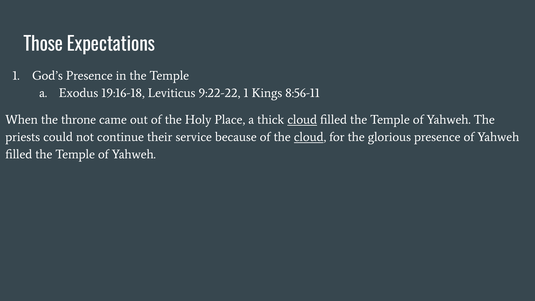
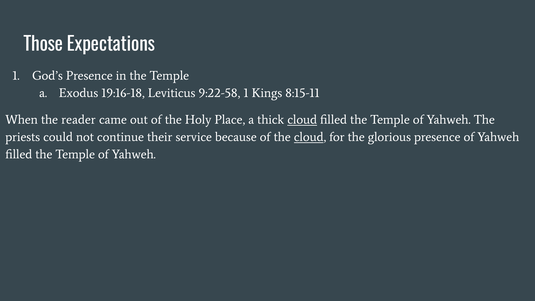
9:22-22: 9:22-22 -> 9:22-58
8:56-11: 8:56-11 -> 8:15-11
throne: throne -> reader
